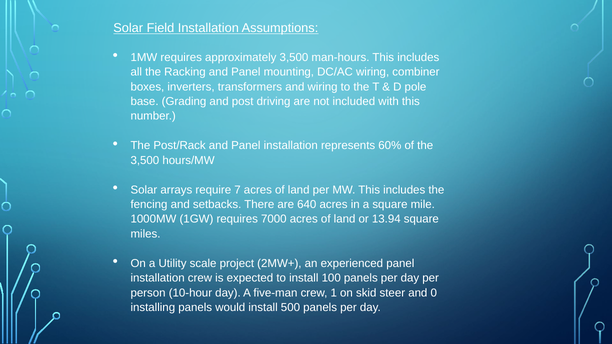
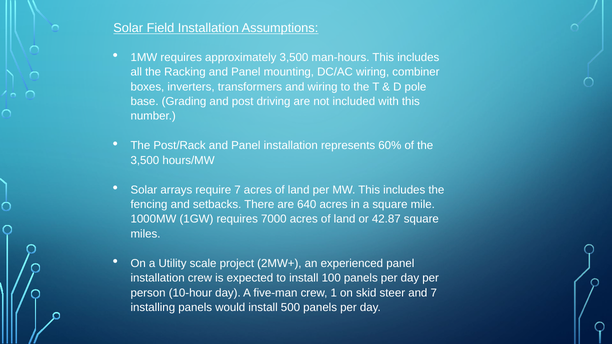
13.94: 13.94 -> 42.87
and 0: 0 -> 7
